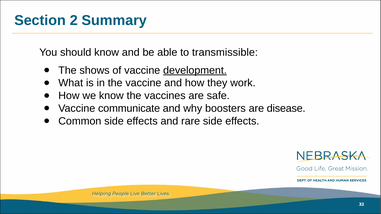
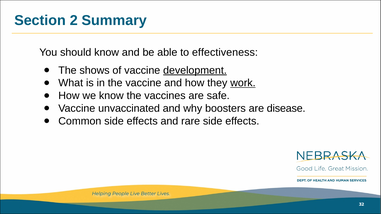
transmissible: transmissible -> effectiveness
work underline: none -> present
communicate: communicate -> unvaccinated
